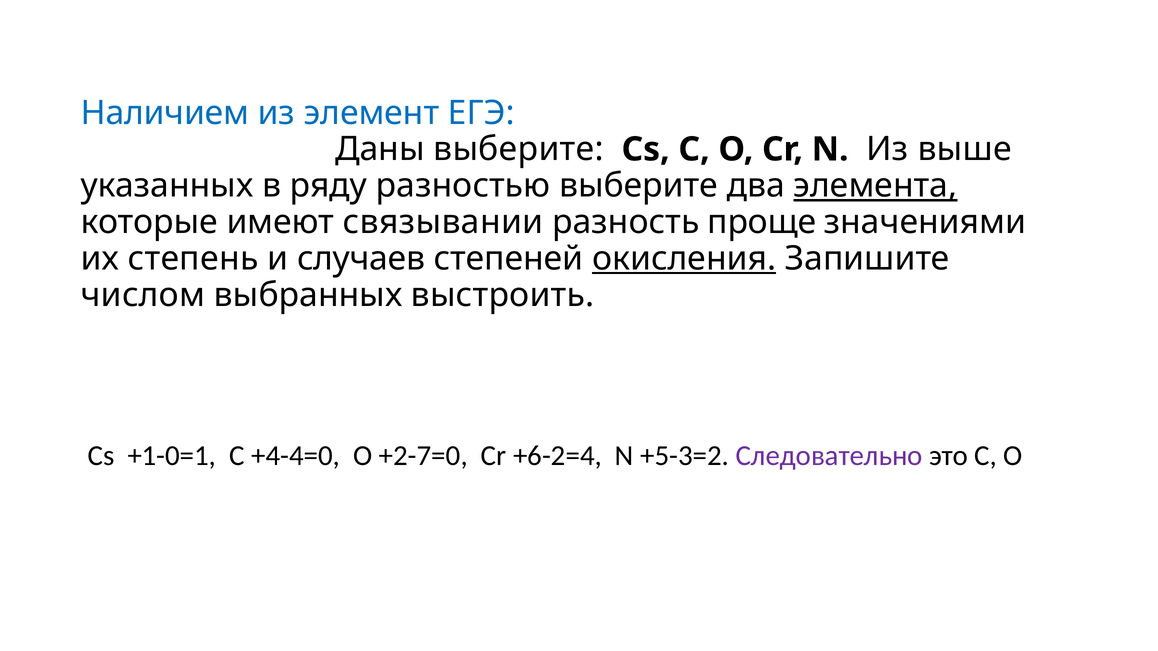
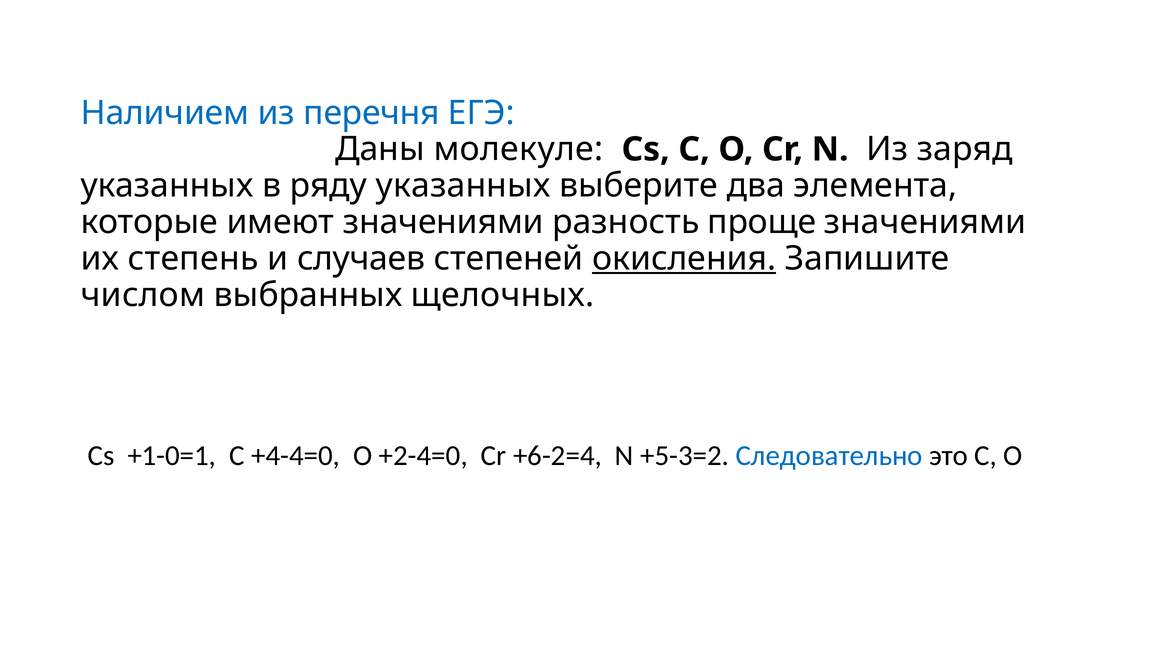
элемент: элемент -> перечня
Даны выберите: выберите -> молекуле
выше: выше -> заряд
ряду разностью: разностью -> указанных
элемента underline: present -> none
имеют связывании: связывании -> значениями
выстроить: выстроить -> щелочных
+2-7=0: +2-7=0 -> +2-4=0
Следовательно colour: purple -> blue
